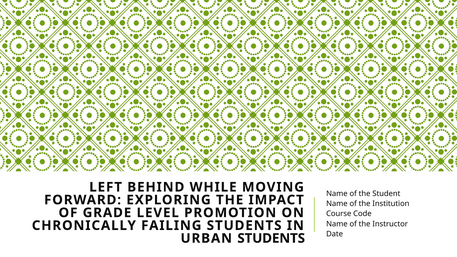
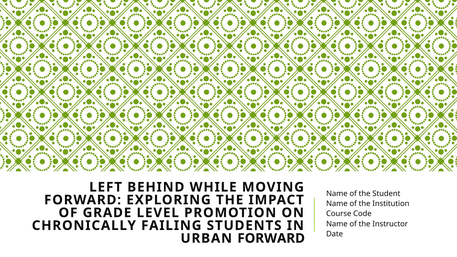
URBAN STUDENTS: STUDENTS -> FORWARD
